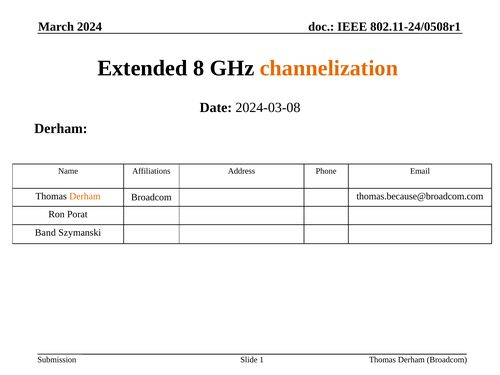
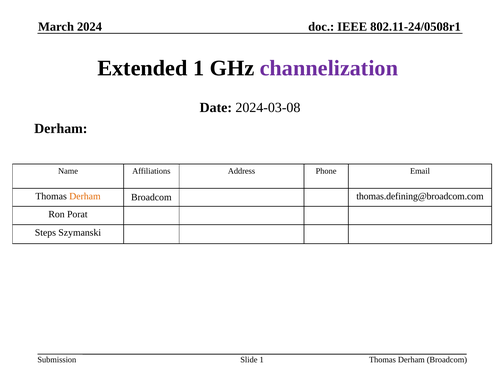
Extended 8: 8 -> 1
channelization colour: orange -> purple
thomas.because@broadcom.com: thomas.because@broadcom.com -> thomas.defining@broadcom.com
Band: Band -> Steps
